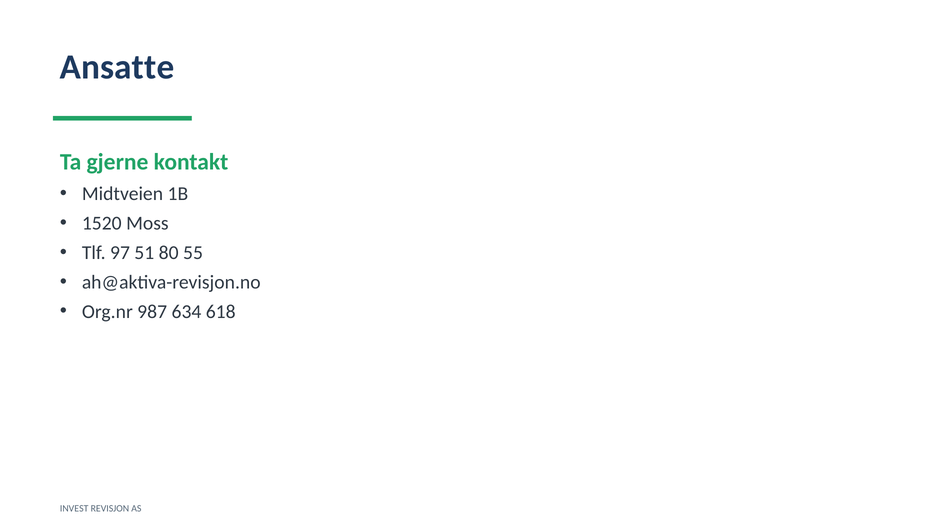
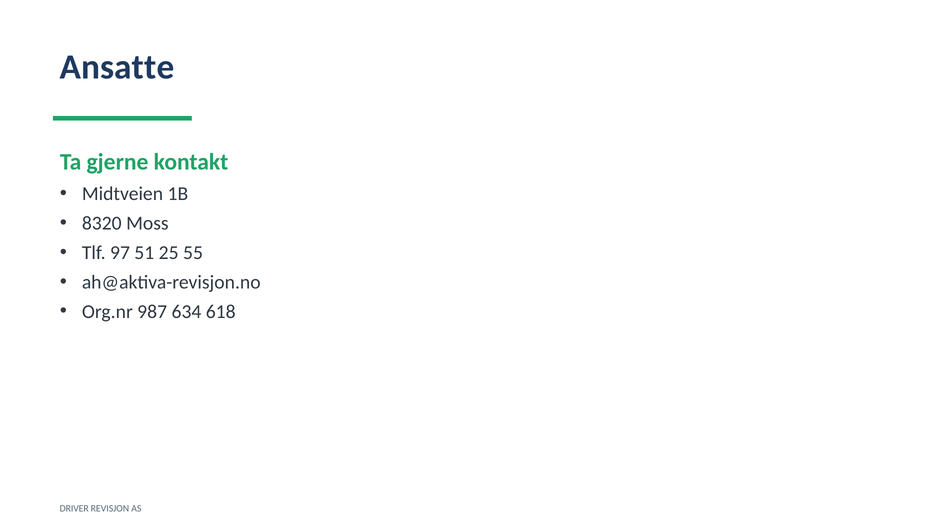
1520: 1520 -> 8320
80: 80 -> 25
INVEST: INVEST -> DRIVER
